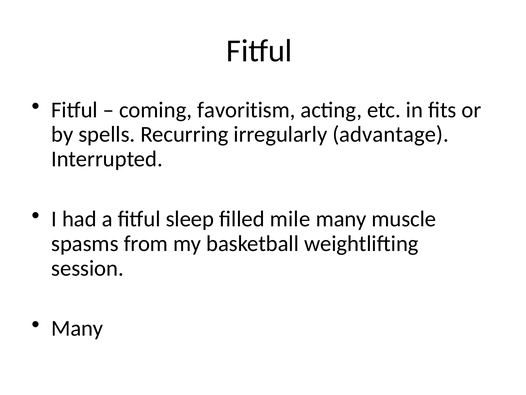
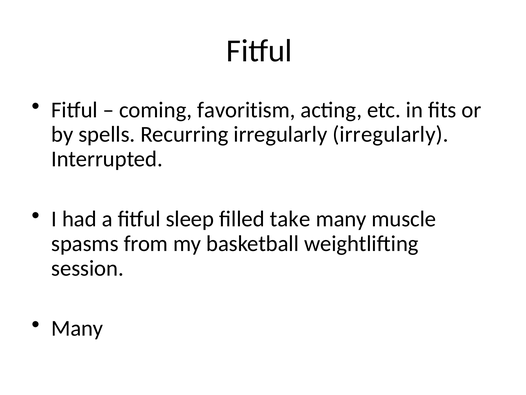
irregularly advantage: advantage -> irregularly
mile: mile -> take
